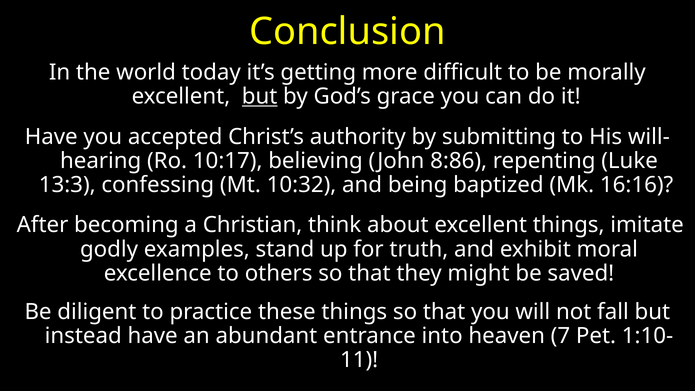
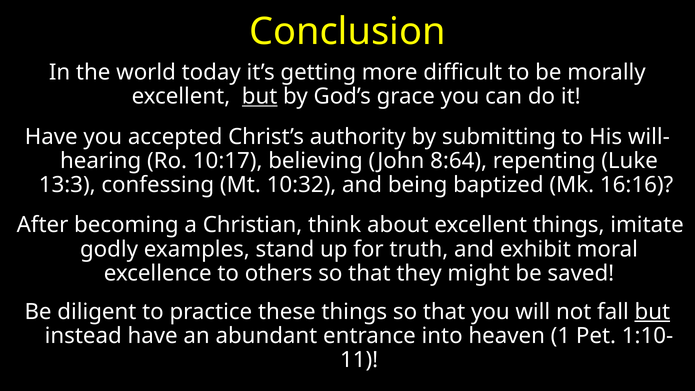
8:86: 8:86 -> 8:64
but at (652, 312) underline: none -> present
7: 7 -> 1
